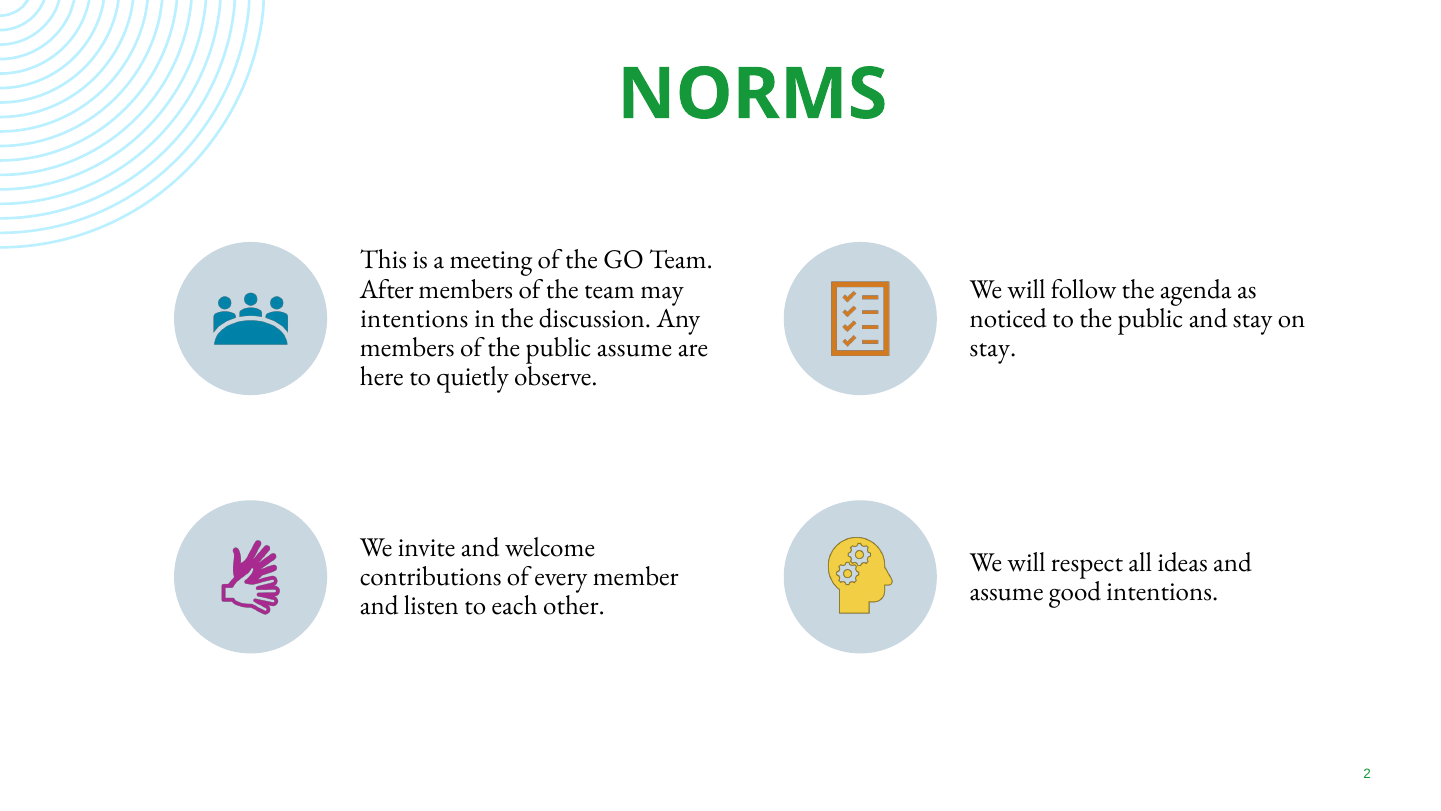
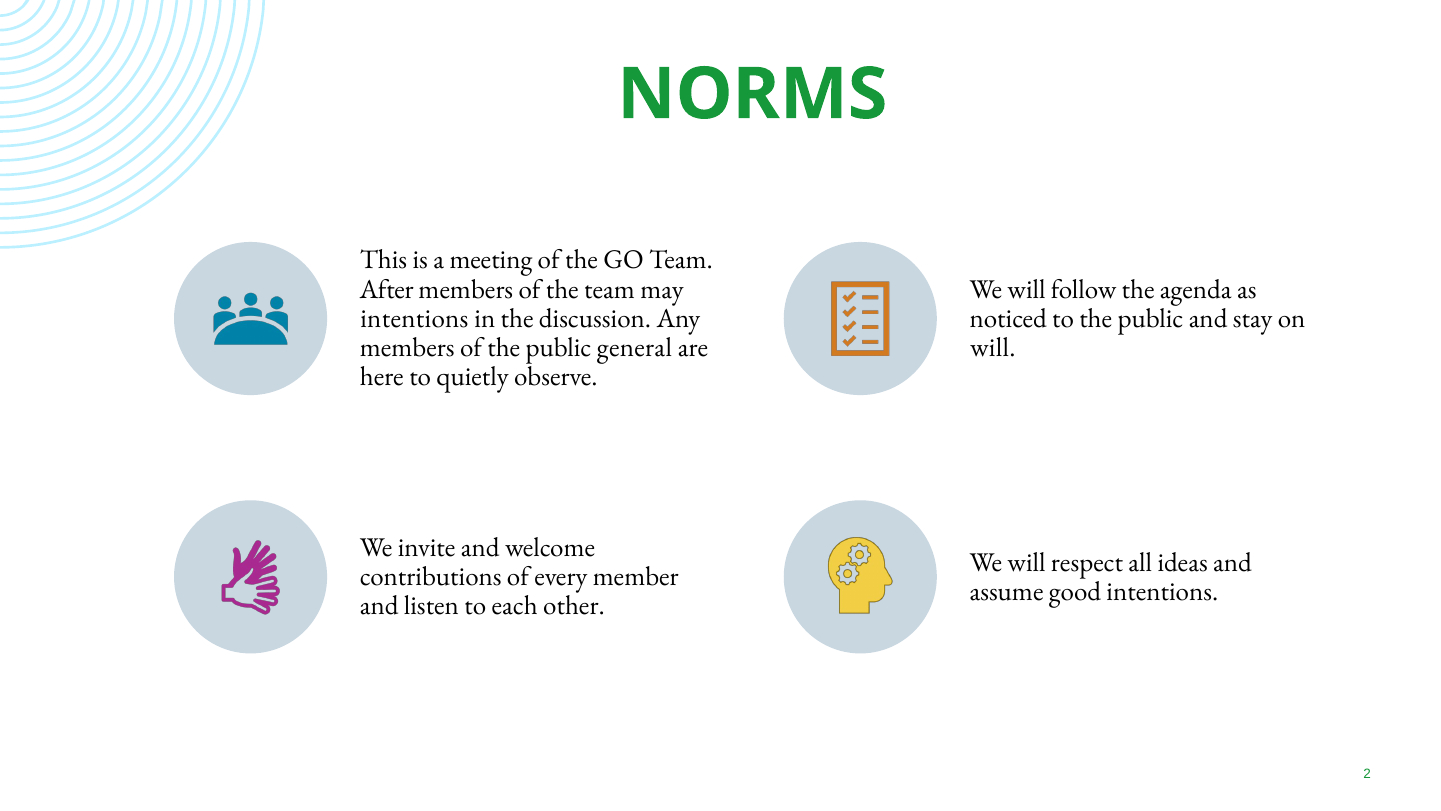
public assume: assume -> general
stay at (993, 347): stay -> will
